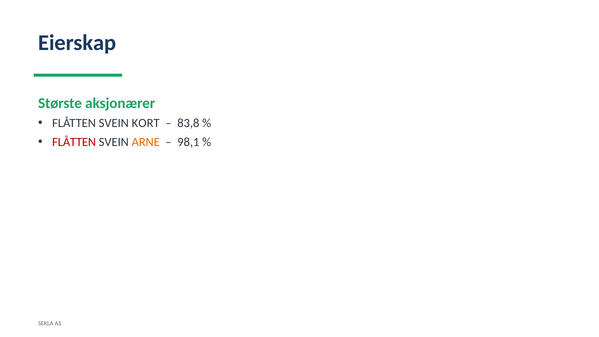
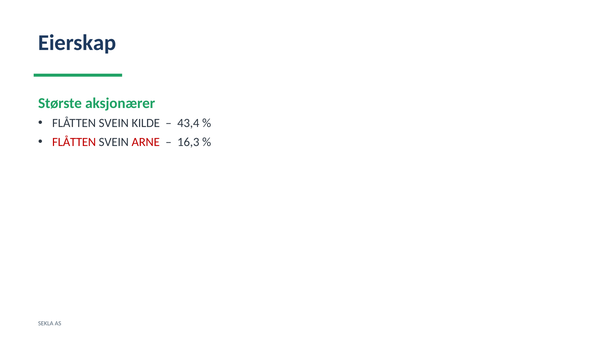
KORT: KORT -> KILDE
83,8: 83,8 -> 43,4
ARNE colour: orange -> red
98,1: 98,1 -> 16,3
